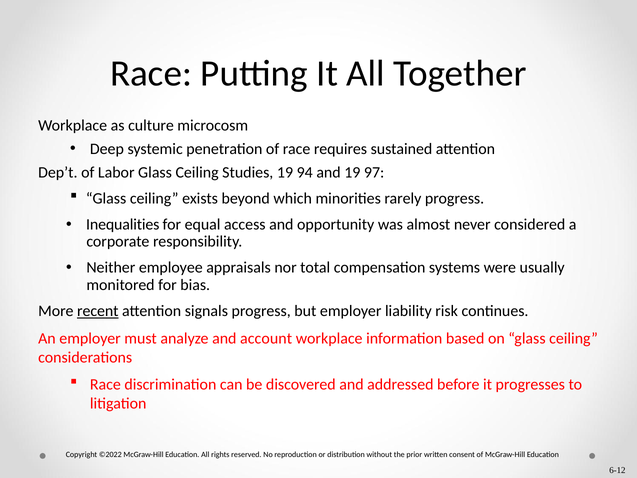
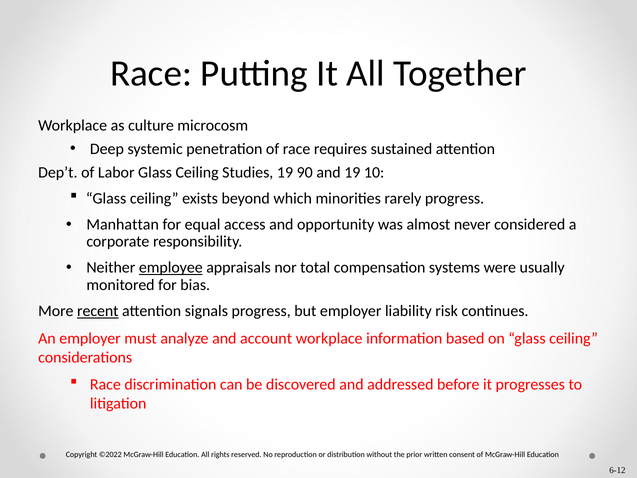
94: 94 -> 90
97: 97 -> 10
Inequalities: Inequalities -> Manhattan
employee underline: none -> present
